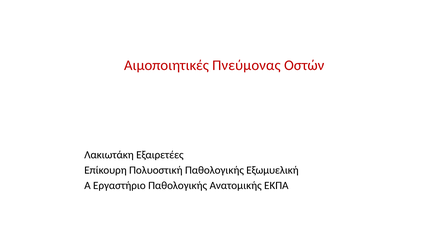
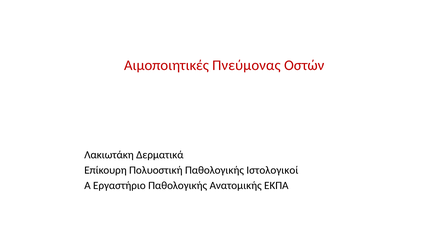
Εξαιρετέες: Εξαιρετέες -> Δερματικά
Εξωμυελική: Εξωμυελική -> Ιστολογικοί
